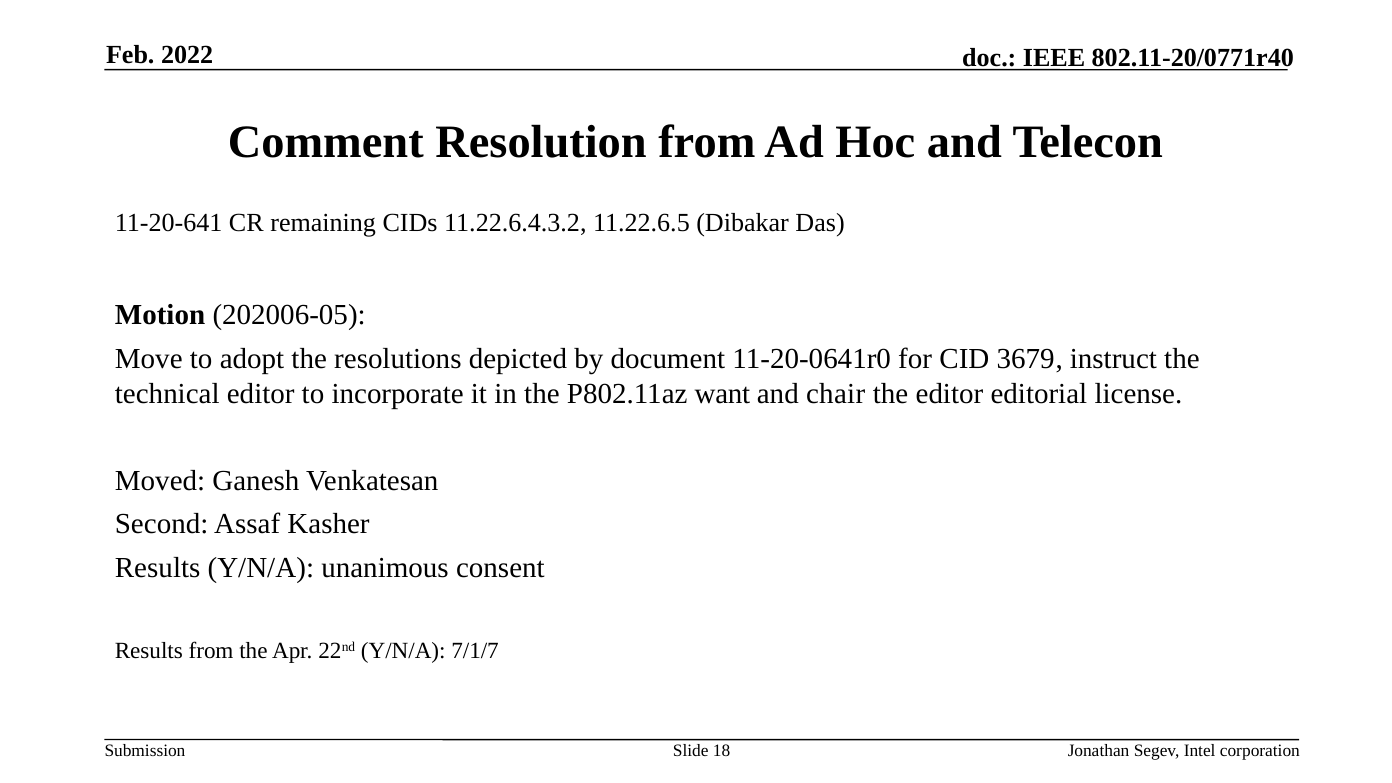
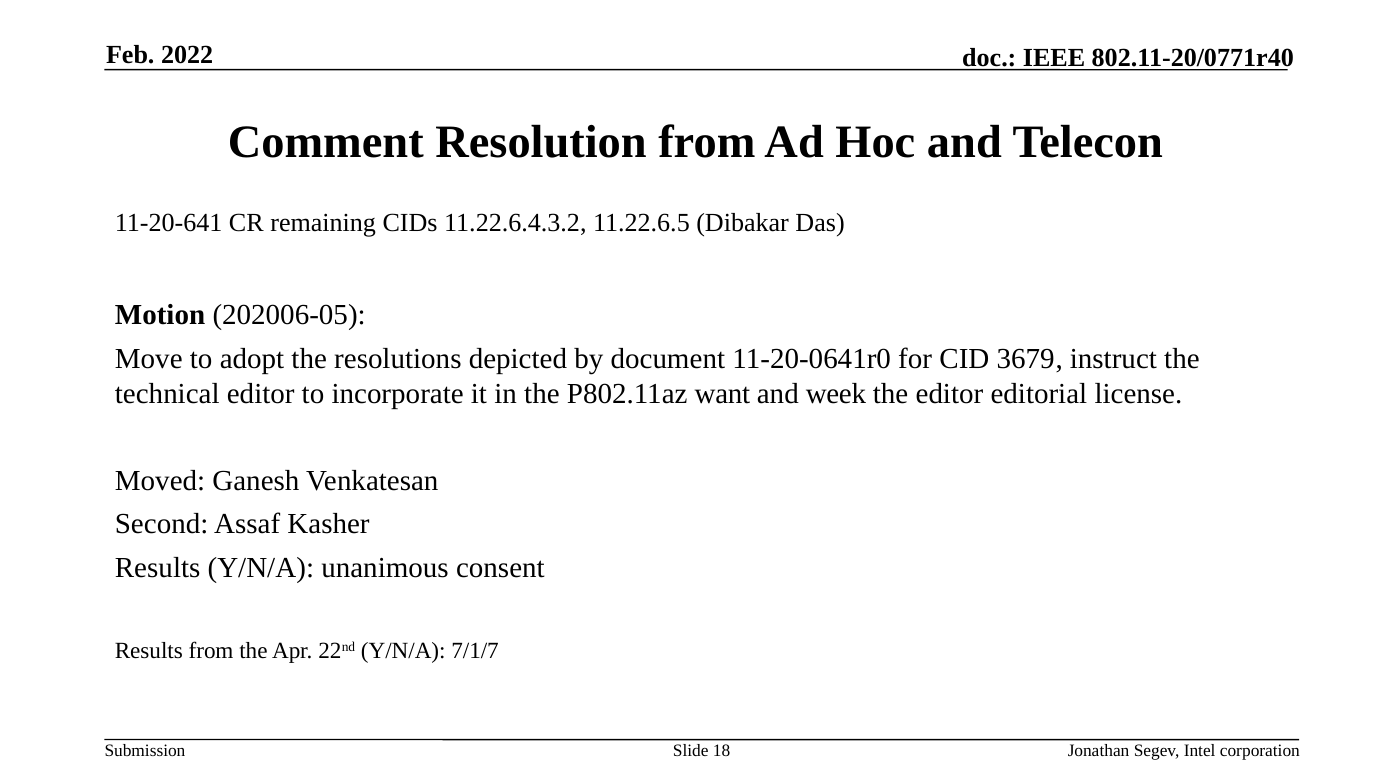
chair: chair -> week
